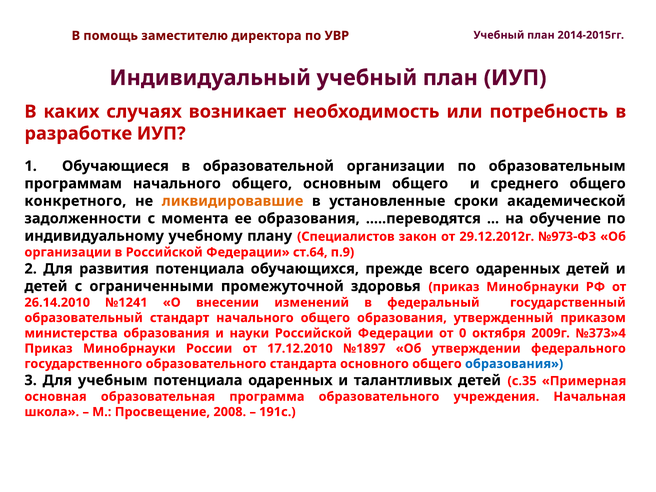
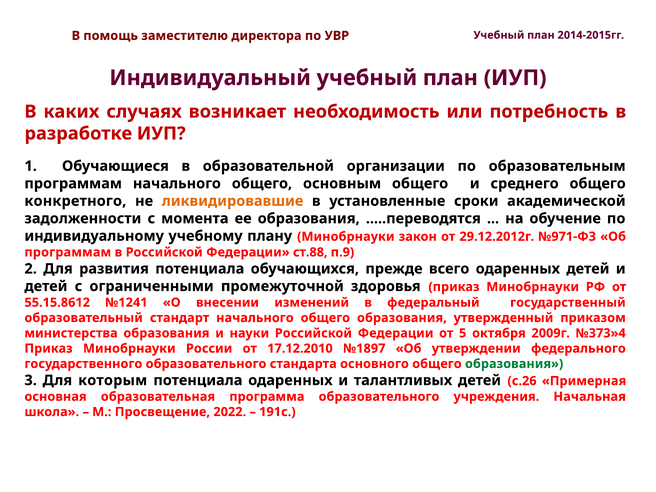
плану Специалистов: Специалистов -> Минобрнауки
№973-ФЗ: №973-ФЗ -> №971-ФЗ
организации at (68, 252): организации -> программам
ст.64: ст.64 -> ст.88
26.14.2010: 26.14.2010 -> 55.15.8612
0: 0 -> 5
образования at (514, 364) colour: blue -> green
учебным: учебным -> которым
с.35: с.35 -> с.26
2008: 2008 -> 2022
